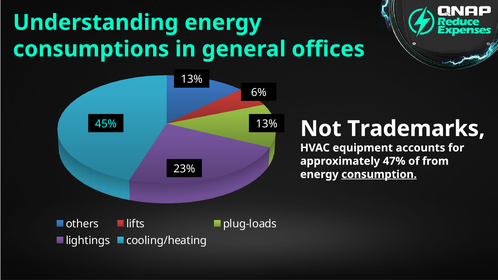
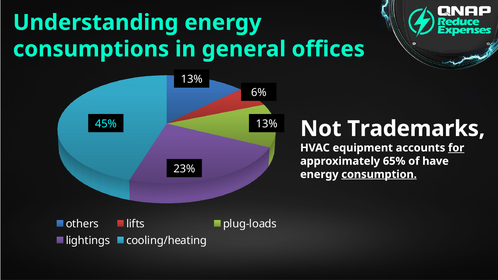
for underline: none -> present
47%: 47% -> 65%
from: from -> have
